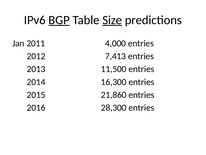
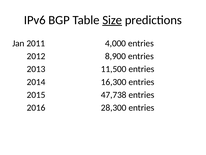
BGP underline: present -> none
7,413: 7,413 -> 8,900
21,860: 21,860 -> 47,738
